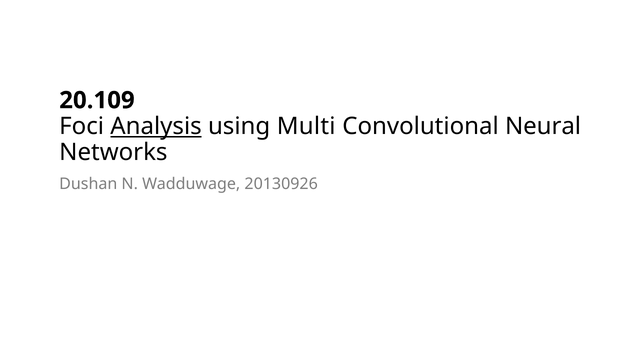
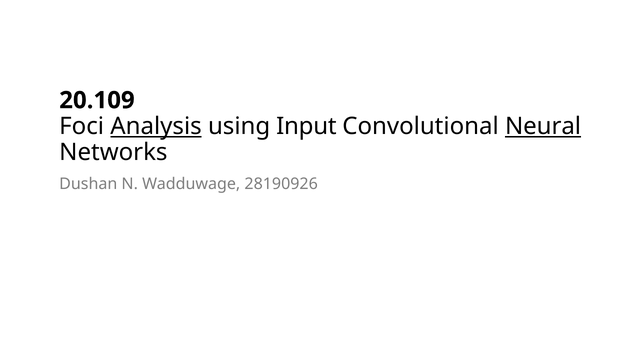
Multi: Multi -> Input
Neural underline: none -> present
20130926: 20130926 -> 28190926
